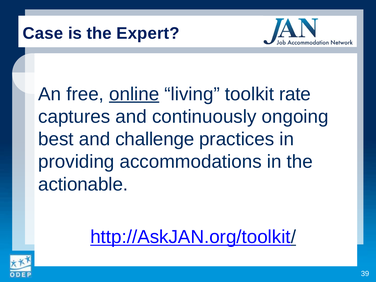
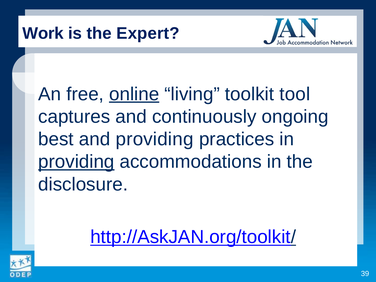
Case: Case -> Work
rate: rate -> tool
and challenge: challenge -> providing
providing at (76, 162) underline: none -> present
actionable: actionable -> disclosure
